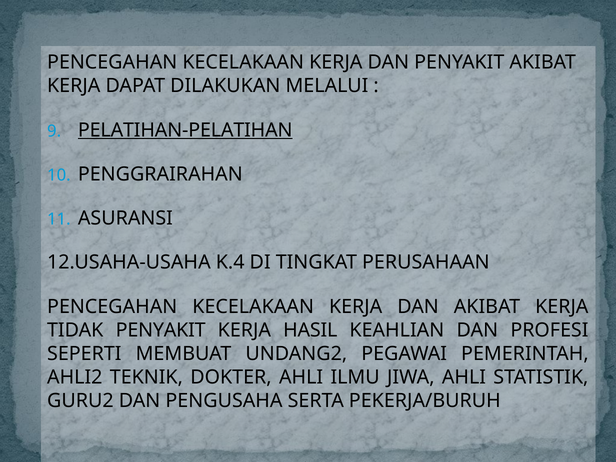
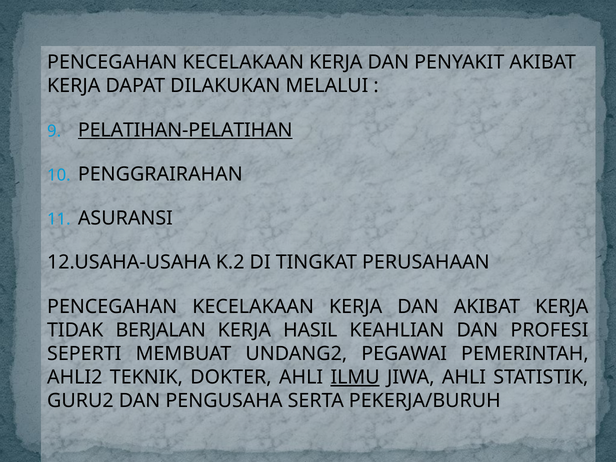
K.4: K.4 -> K.2
TIDAK PENYAKIT: PENYAKIT -> BERJALAN
ILMU underline: none -> present
